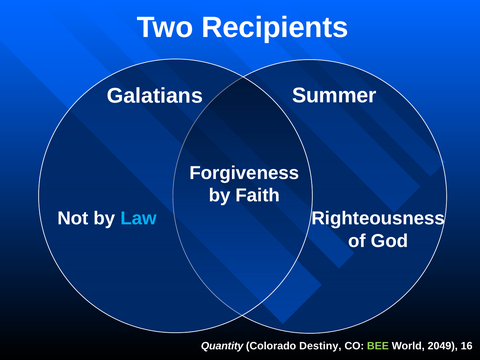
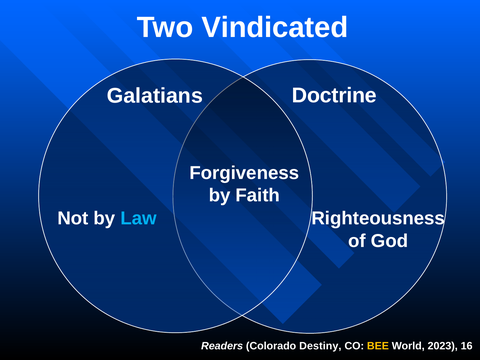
Recipients: Recipients -> Vindicated
Summer: Summer -> Doctrine
Quantity: Quantity -> Readers
BEE colour: light green -> yellow
2049: 2049 -> 2023
